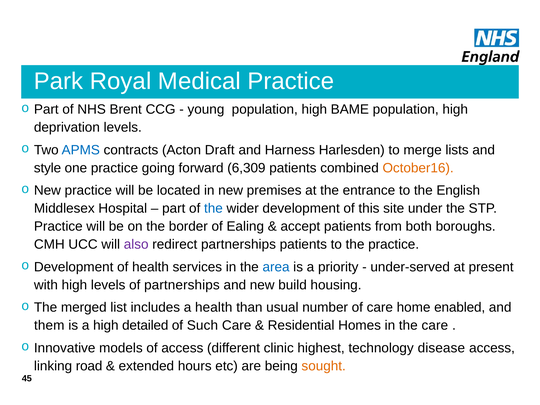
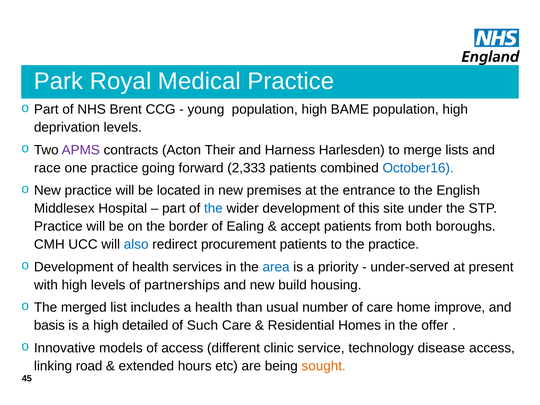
APMS colour: blue -> purple
Draft: Draft -> Their
style: style -> race
6,309: 6,309 -> 2,333
October16 colour: orange -> blue
also colour: purple -> blue
redirect partnerships: partnerships -> procurement
enabled: enabled -> improve
them: them -> basis
the care: care -> offer
highest: highest -> service
